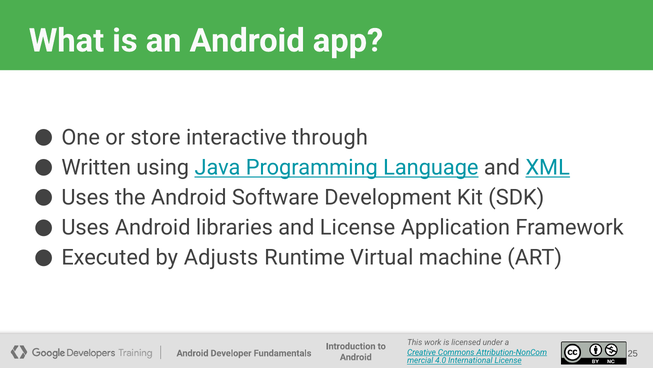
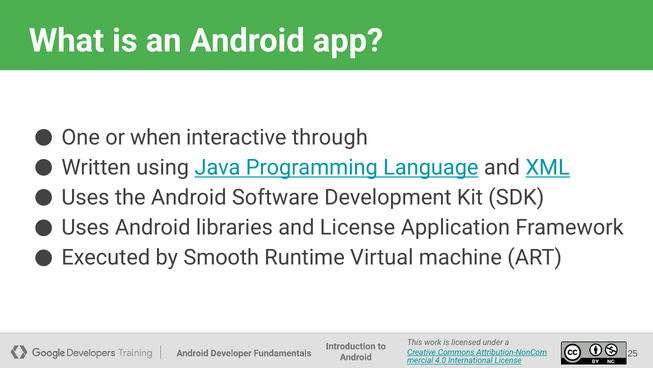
store: store -> when
Adjusts: Adjusts -> Smooth
